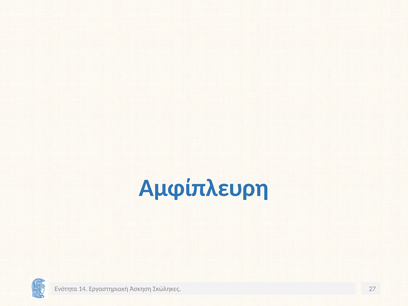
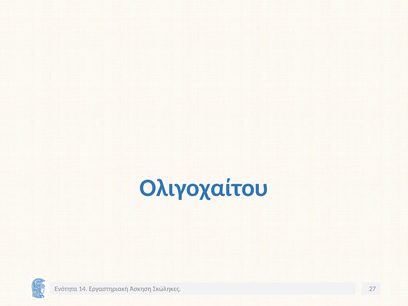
Αμφίπλευρη: Αμφίπλευρη -> Ολιγοχαίτου
